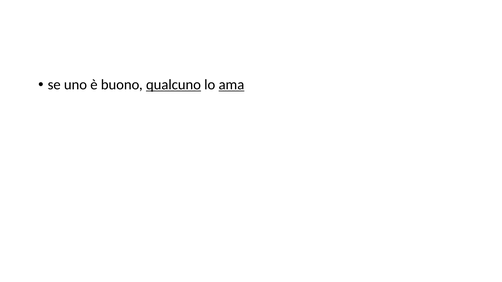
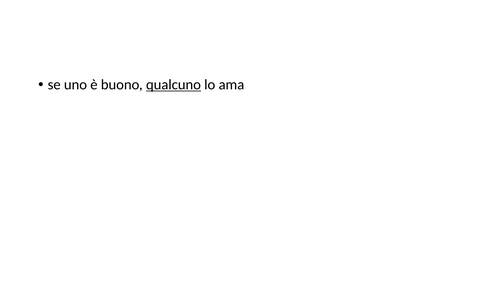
ama underline: present -> none
